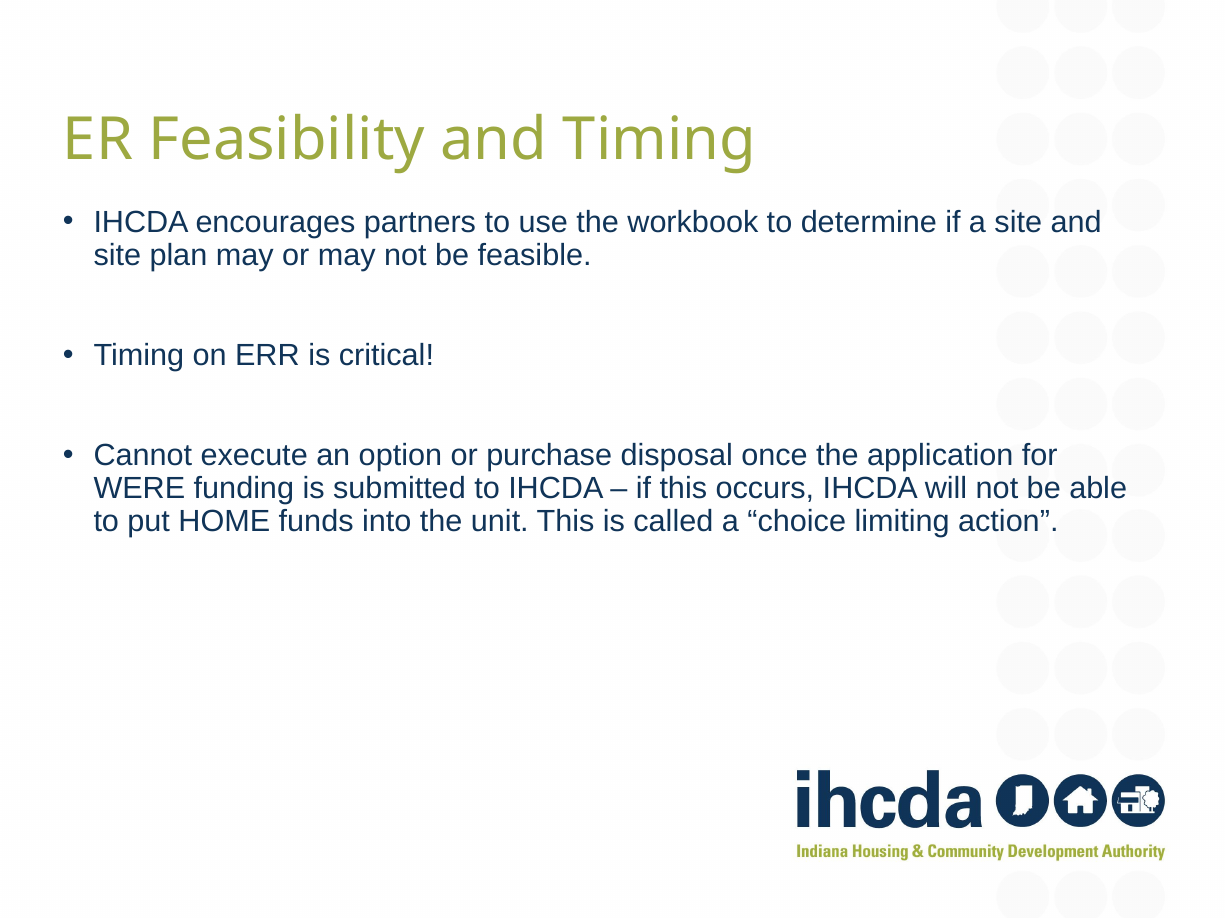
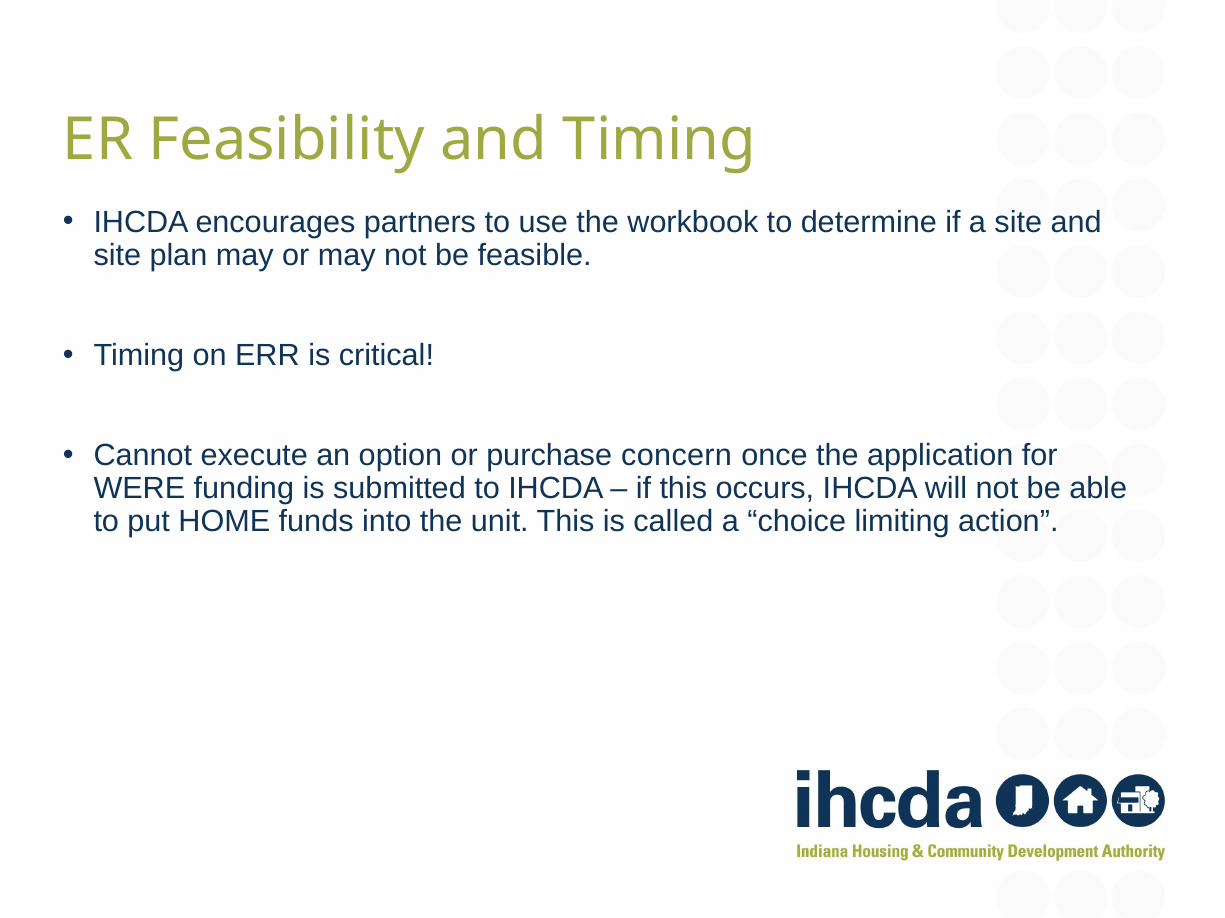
disposal: disposal -> concern
